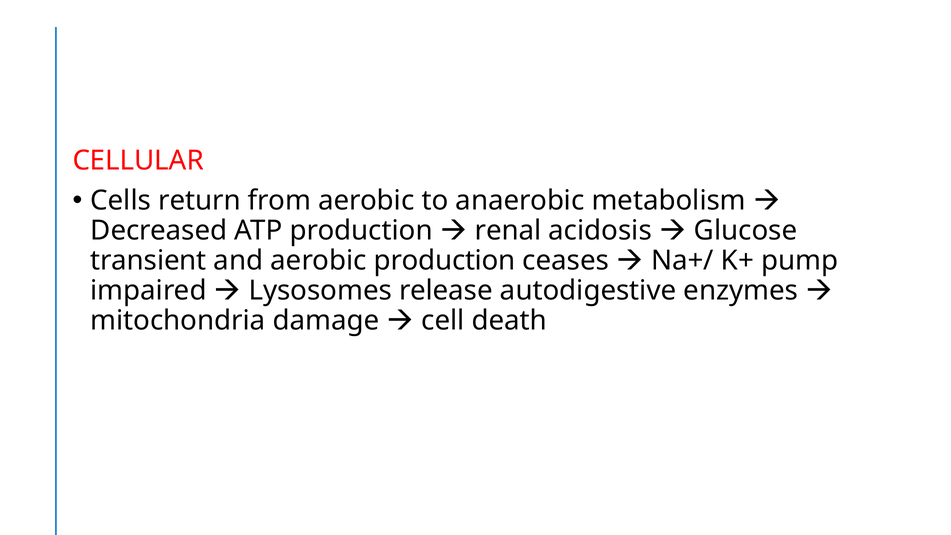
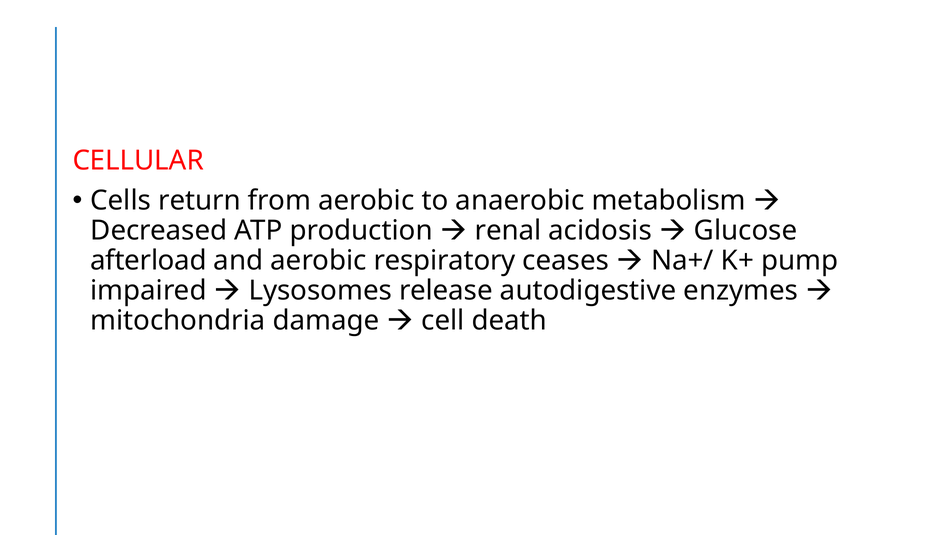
transient: transient -> afterload
aerobic production: production -> respiratory
